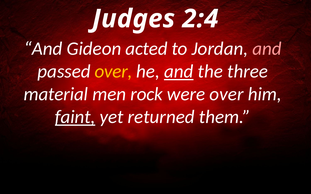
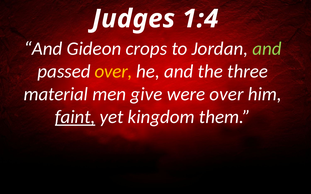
2:4: 2:4 -> 1:4
acted: acted -> crops
and at (267, 49) colour: pink -> light green
and at (179, 72) underline: present -> none
rock: rock -> give
returned: returned -> kingdom
